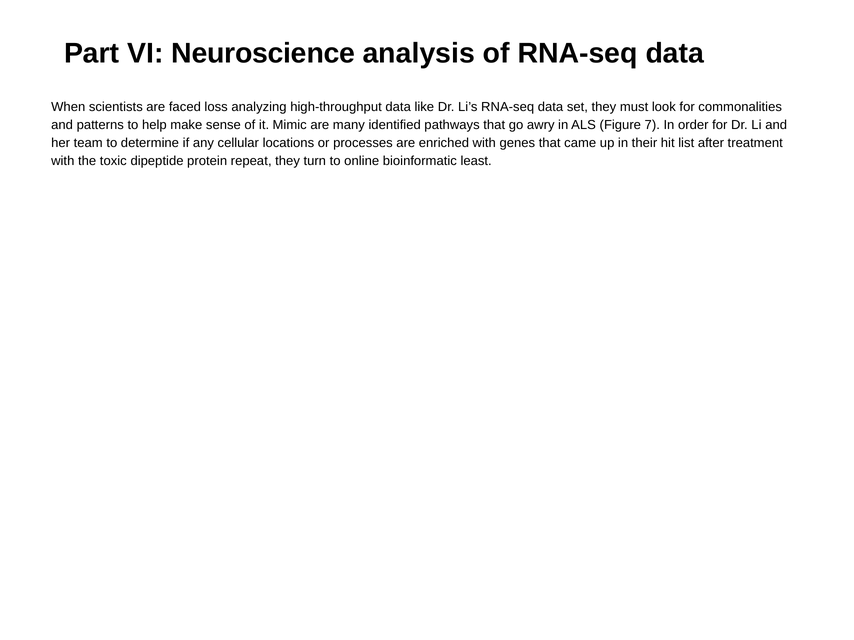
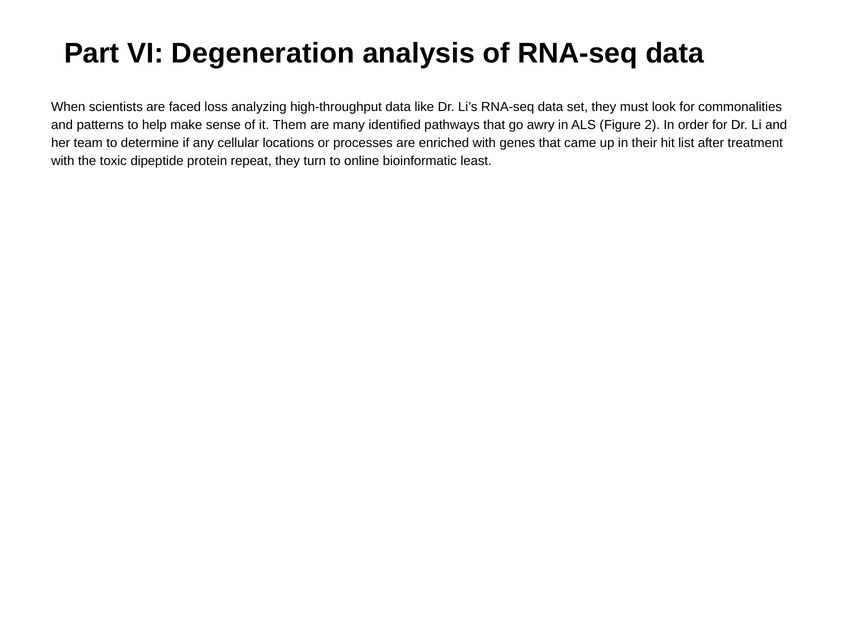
Neuroscience: Neuroscience -> Degeneration
Mimic: Mimic -> Them
7: 7 -> 2
